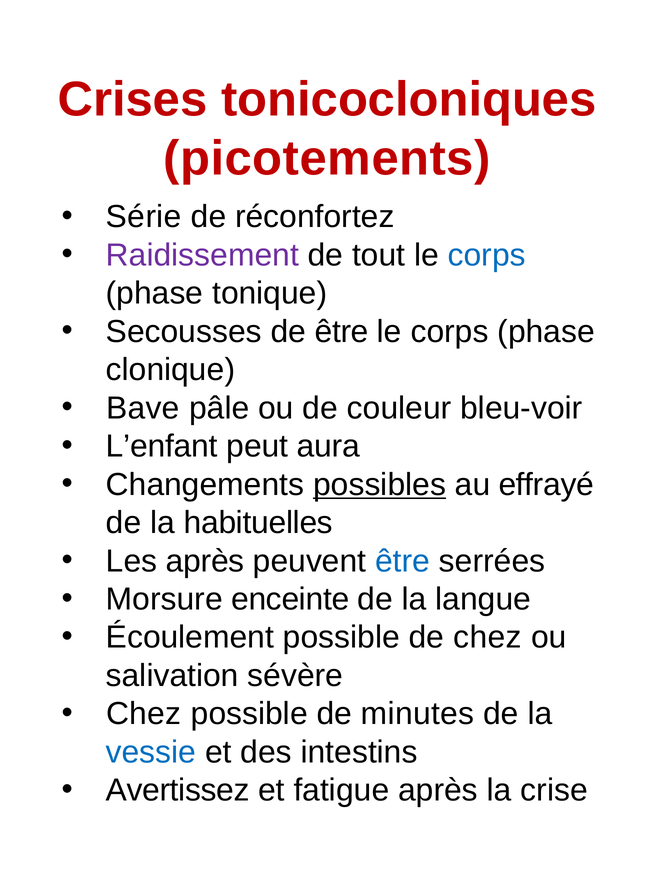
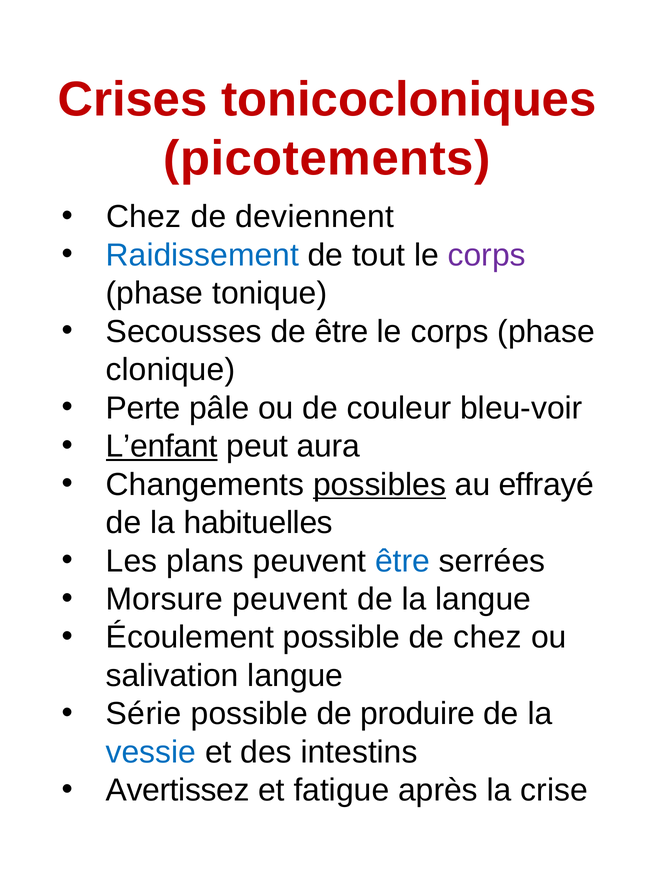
Série at (144, 217): Série -> Chez
réconfortez: réconfortez -> deviennent
Raidissement colour: purple -> blue
corps at (487, 255) colour: blue -> purple
Bave: Bave -> Perte
L’enfant underline: none -> present
Les après: après -> plans
Morsure enceinte: enceinte -> peuvent
salivation sévère: sévère -> langue
Chez at (144, 714): Chez -> Série
minutes: minutes -> produire
